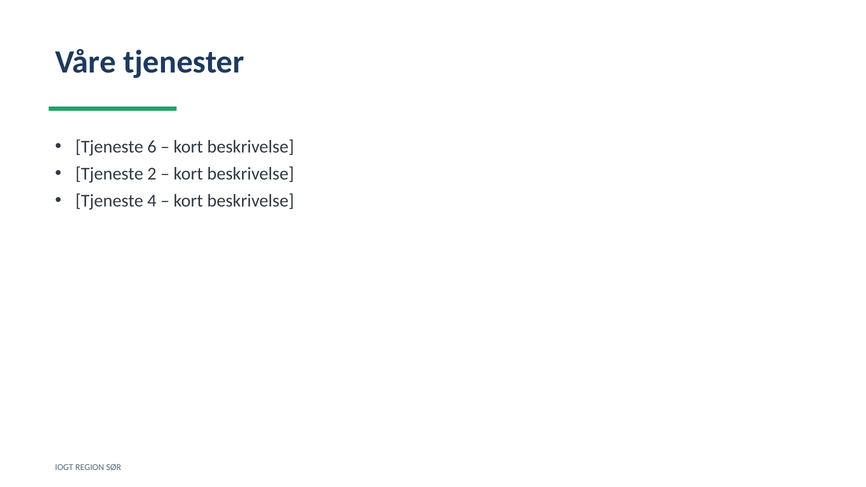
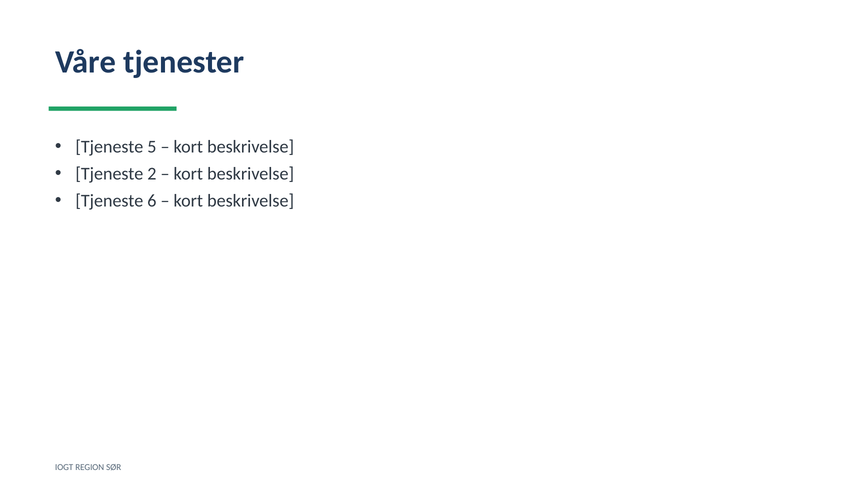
6: 6 -> 5
4: 4 -> 6
